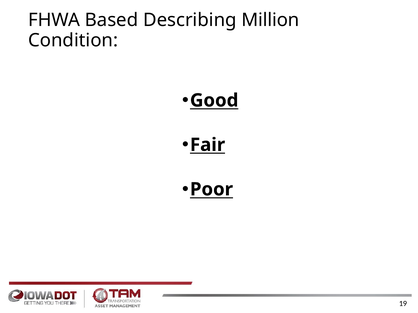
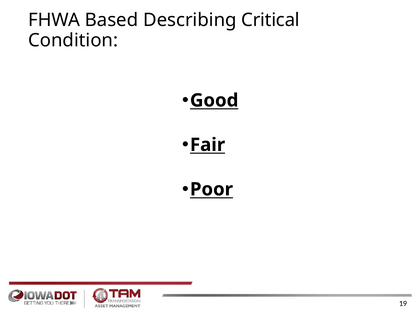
Million: Million -> Critical
